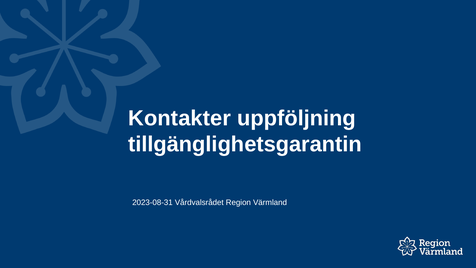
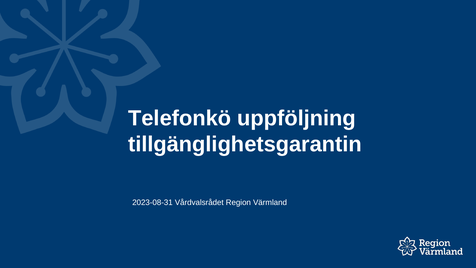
Kontakter: Kontakter -> Telefonkö
